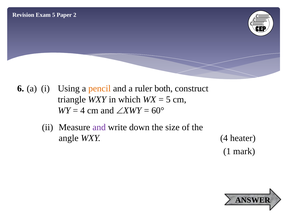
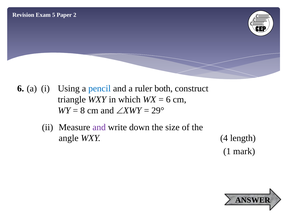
pencil colour: orange -> blue
5 at (168, 100): 5 -> 6
4 at (83, 111): 4 -> 8
60°: 60° -> 29°
heater: heater -> length
